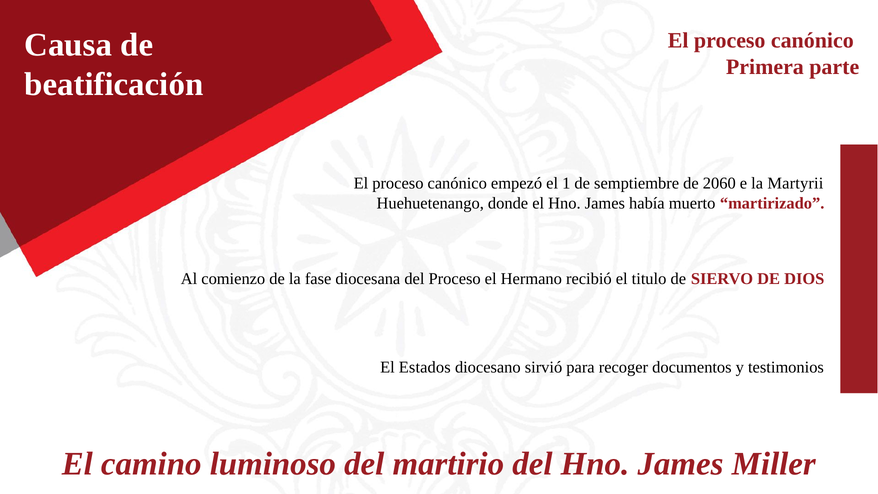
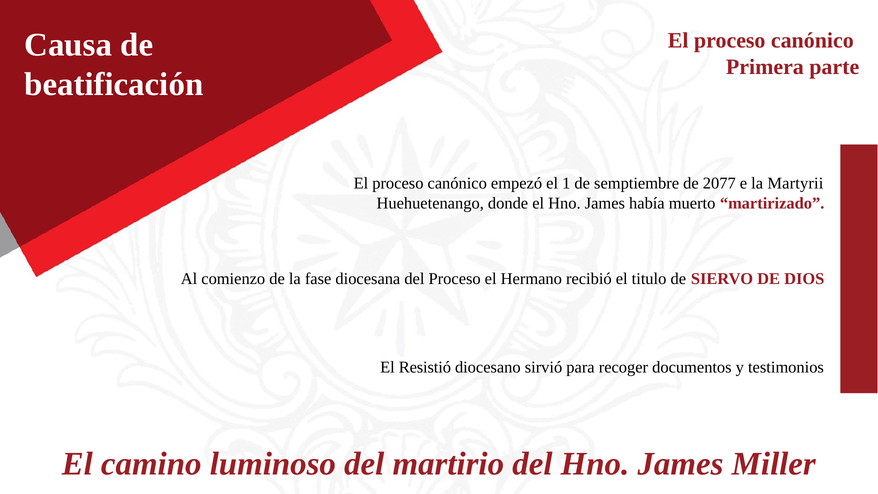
2060: 2060 -> 2077
Estados: Estados -> Resistió
